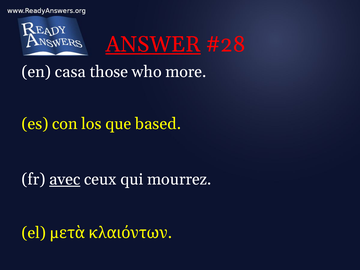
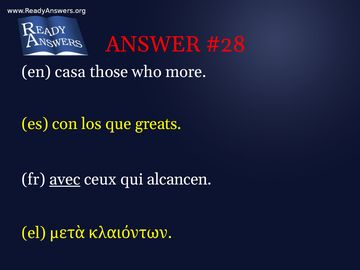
ANSWER underline: present -> none
based: based -> greats
mourrez: mourrez -> alcancen
